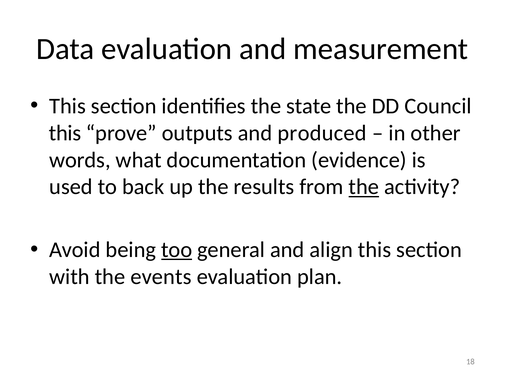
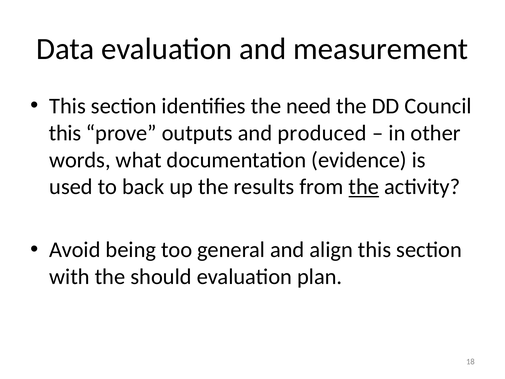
state: state -> need
too underline: present -> none
events: events -> should
